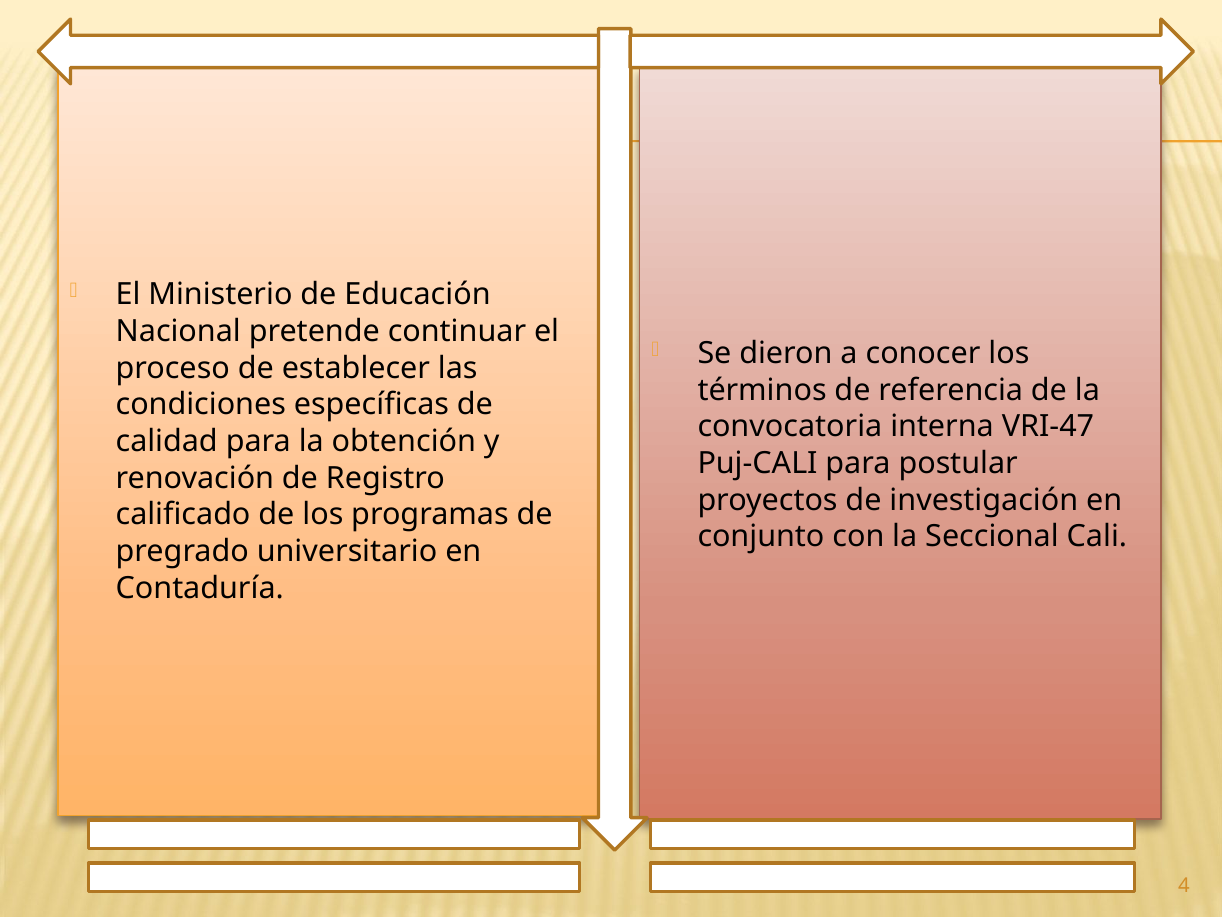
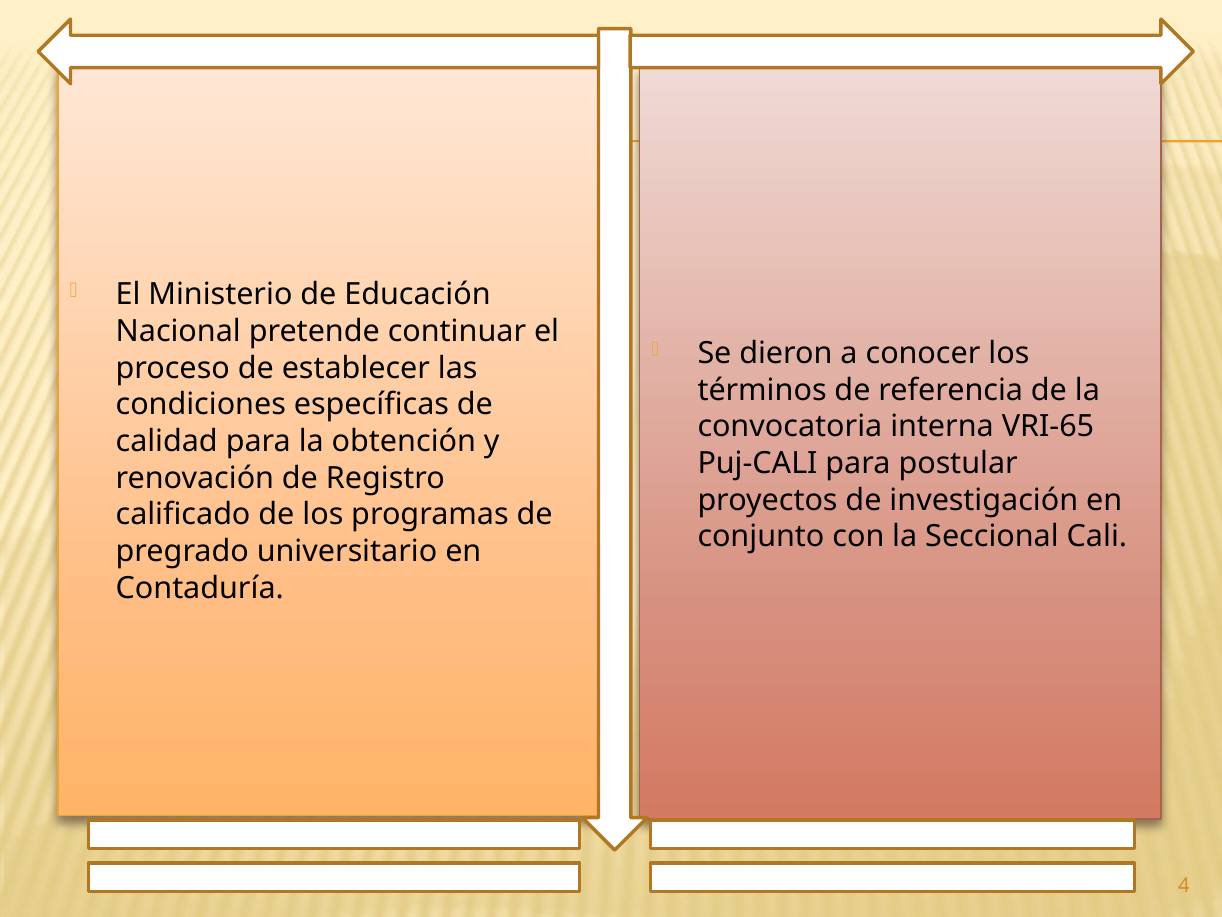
VRI-47: VRI-47 -> VRI-65
